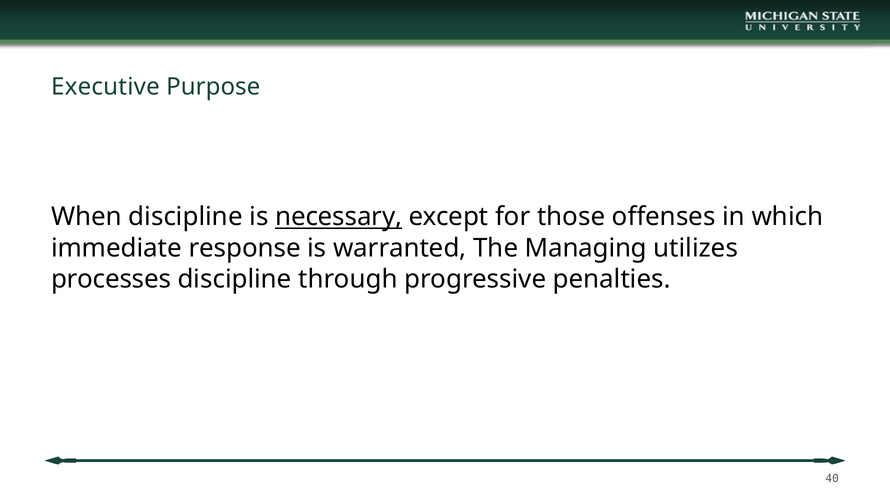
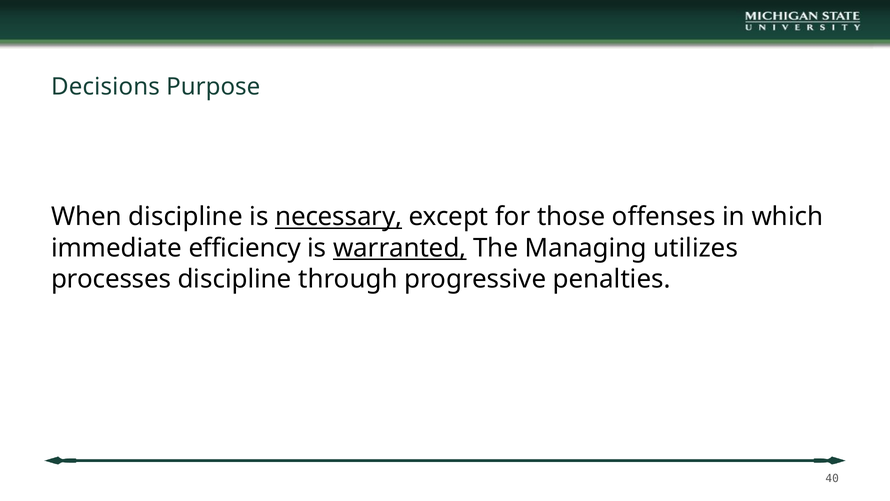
Executive: Executive -> Decisions
response: response -> efficiency
warranted underline: none -> present
